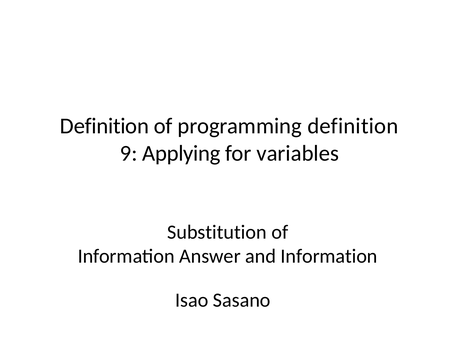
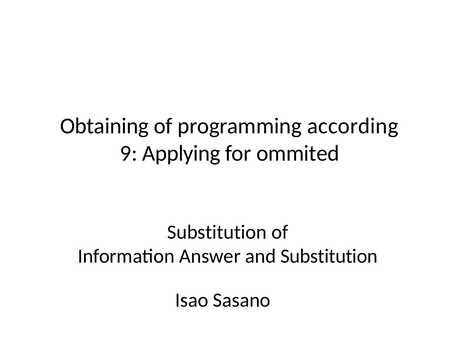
Definition at (104, 126): Definition -> Obtaining
programming definition: definition -> according
variables: variables -> ommited
and Information: Information -> Substitution
